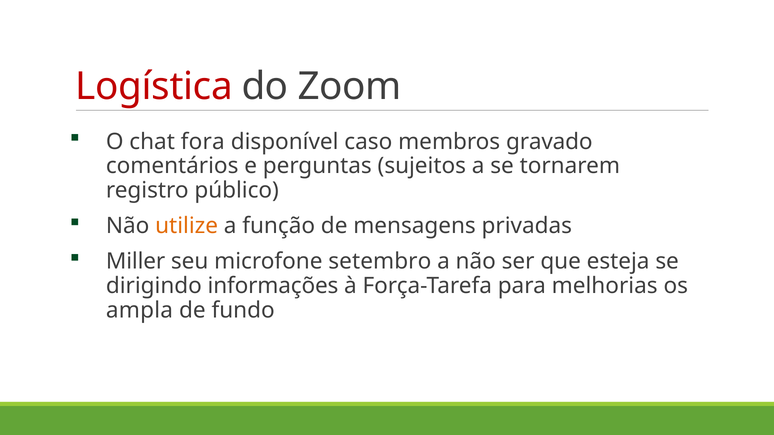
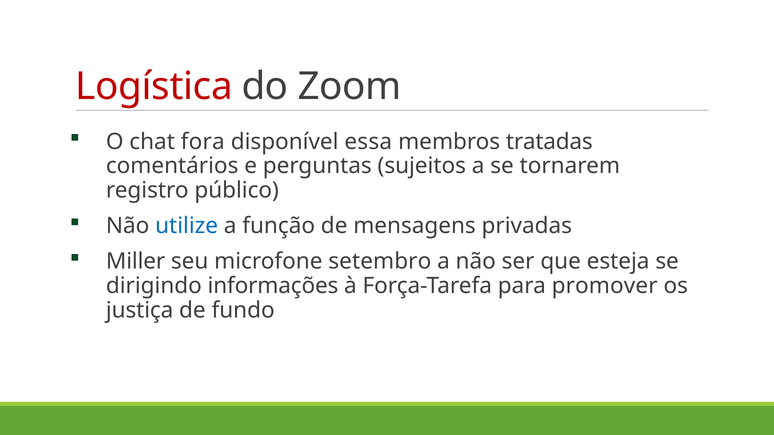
caso: caso -> essa
gravado: gravado -> tratadas
utilize colour: orange -> blue
melhorias: melhorias -> promover
ampla: ampla -> justiça
